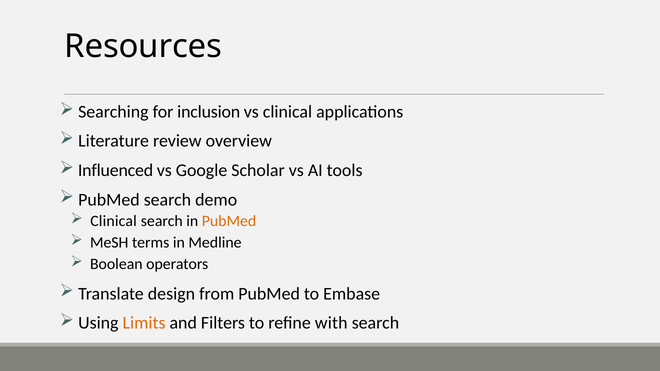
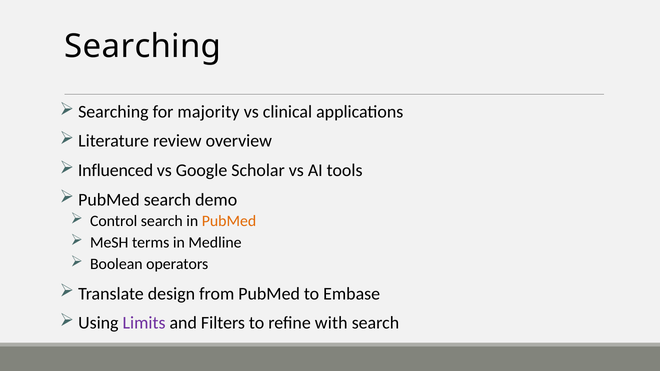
Resources at (143, 46): Resources -> Searching
inclusion: inclusion -> majority
Clinical at (114, 221): Clinical -> Control
Limits colour: orange -> purple
